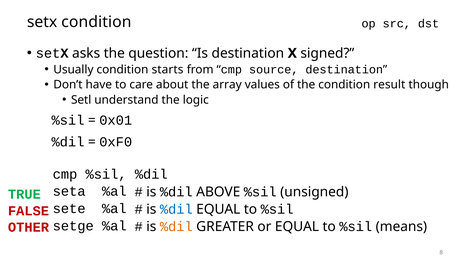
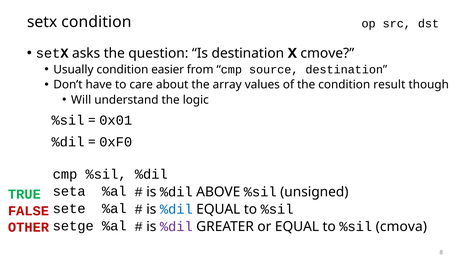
signed: signed -> cmove
starts: starts -> easier
Setl: Setl -> Will
%dil at (176, 226) colour: orange -> purple
means: means -> cmova
